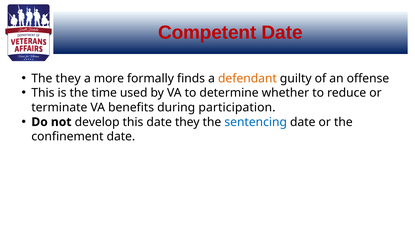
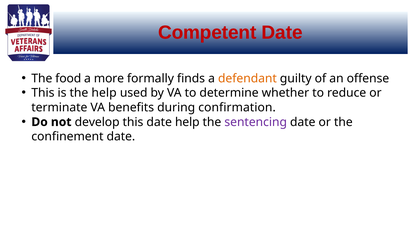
The they: they -> food
the time: time -> help
participation: participation -> confirmation
date they: they -> help
sentencing colour: blue -> purple
